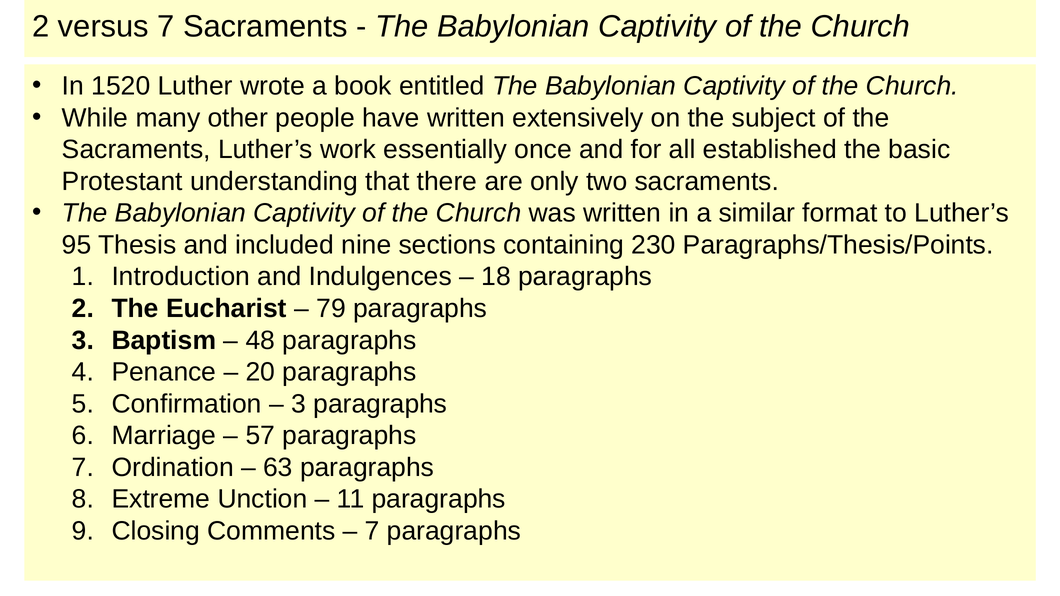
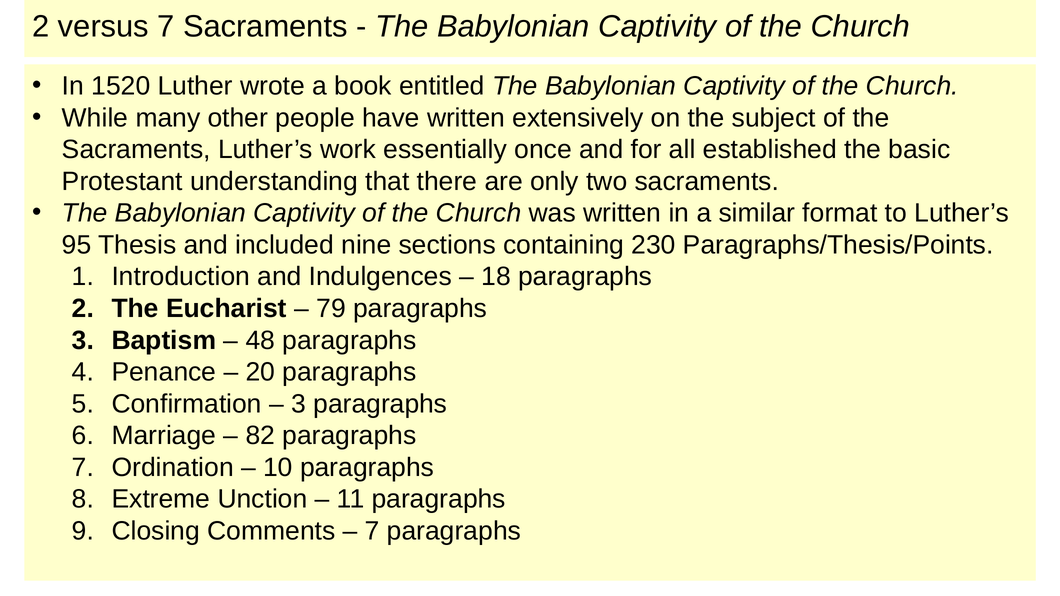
57: 57 -> 82
63: 63 -> 10
